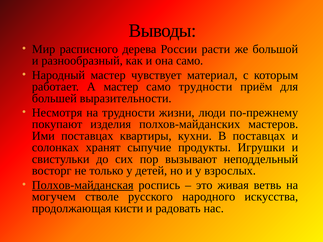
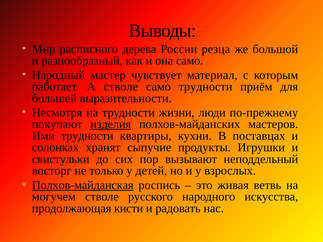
расти: расти -> резца
А мастер: мастер -> стволе
изделия underline: none -> present
Ими поставцах: поставцах -> трудности
